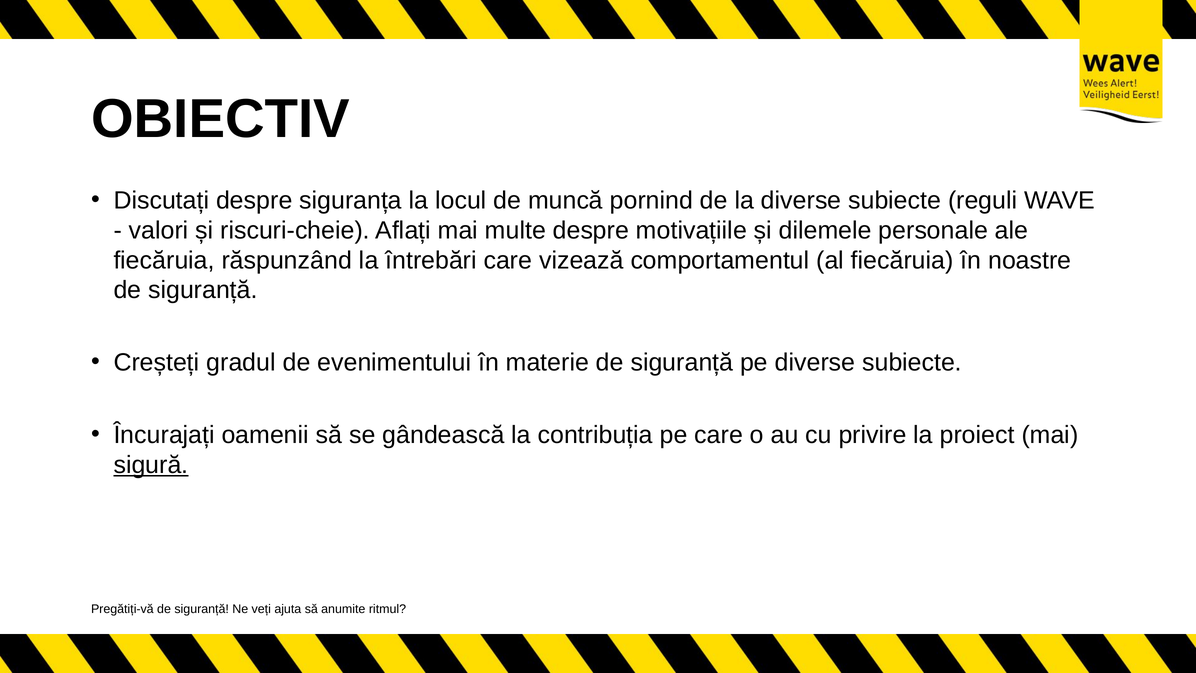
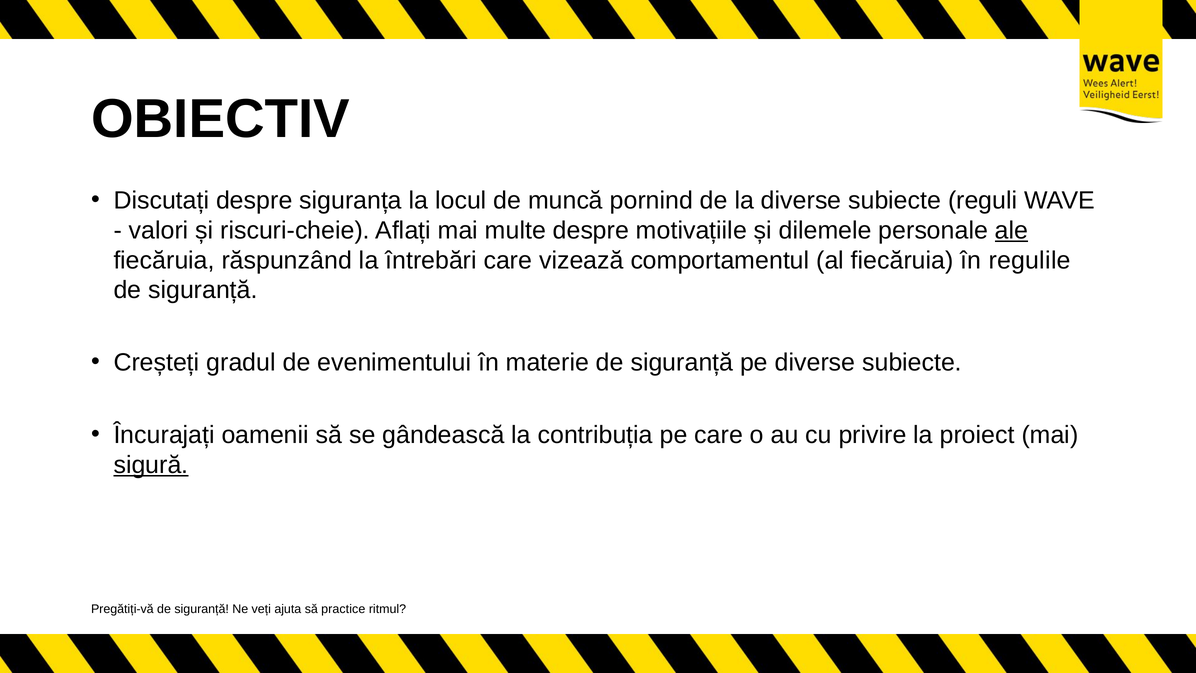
ale underline: none -> present
noastre: noastre -> regulile
anumite: anumite -> practice
